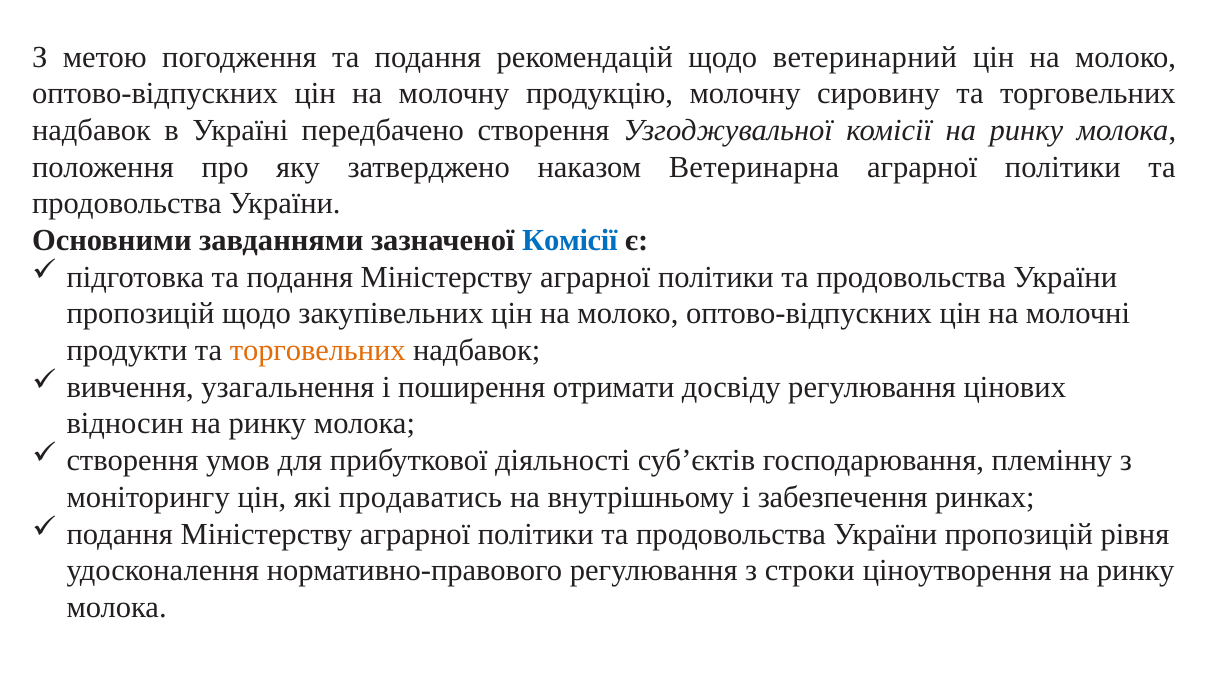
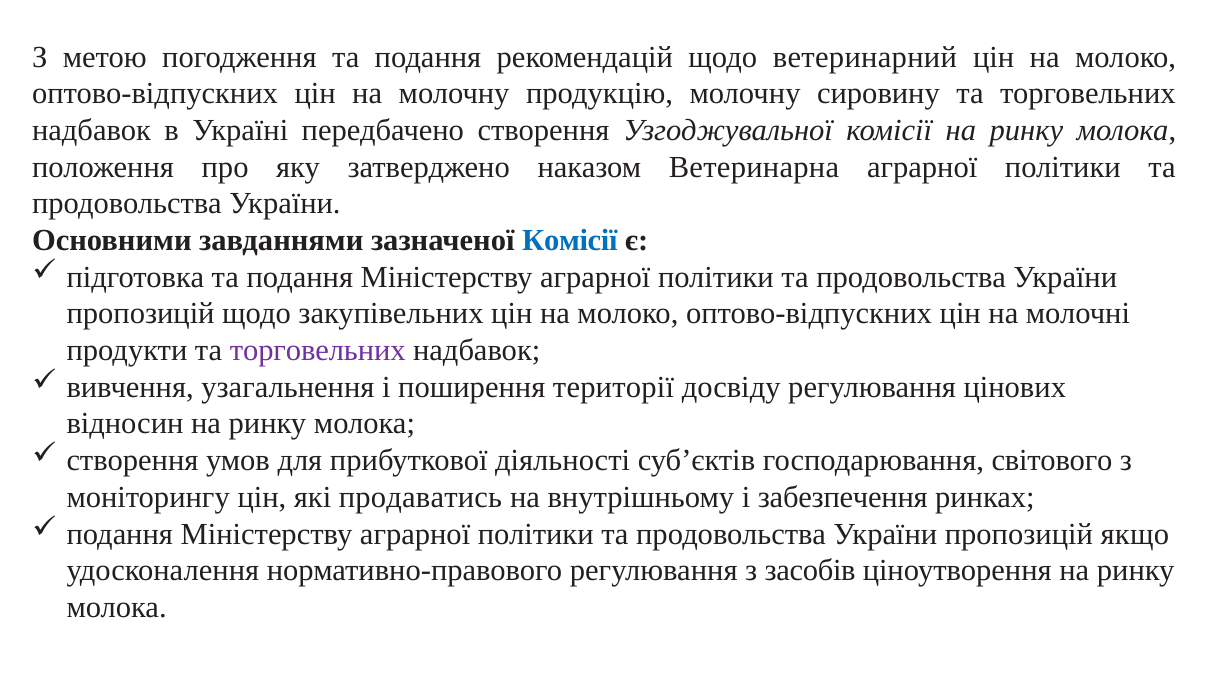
торговельних at (318, 350) colour: orange -> purple
отримати: отримати -> території
племінну: племінну -> світового
рівня: рівня -> якщо
строки: строки -> засобів
